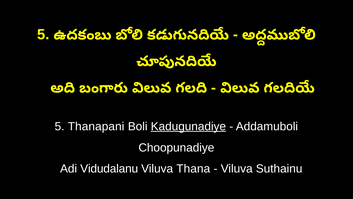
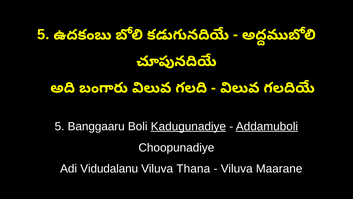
Thanapani: Thanapani -> Banggaaru
Addamuboli underline: none -> present
Suthainu: Suthainu -> Maarane
